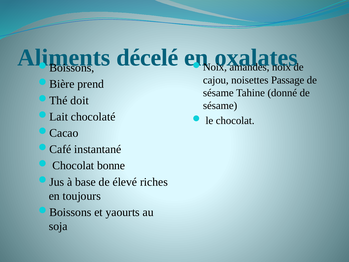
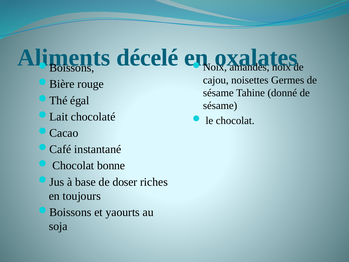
Passage: Passage -> Germes
prend: prend -> rouge
doit: doit -> égal
élevé: élevé -> doser
